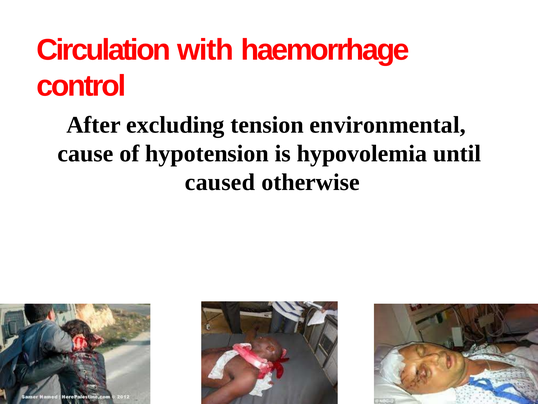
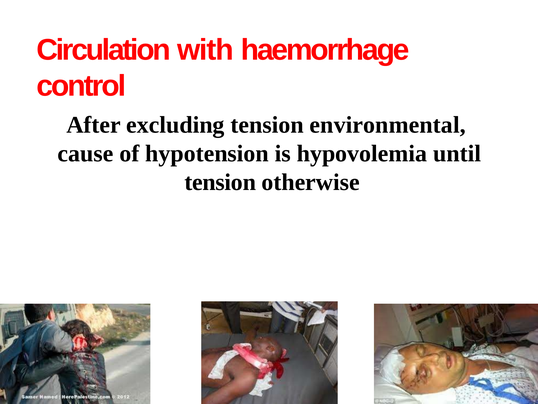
caused at (220, 182): caused -> tension
